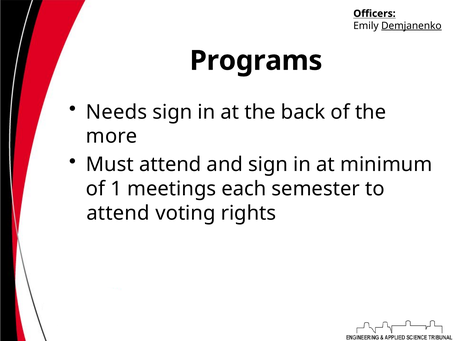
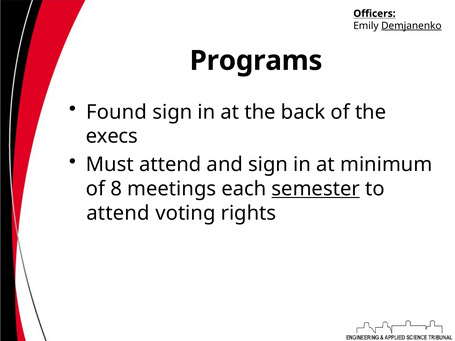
Needs: Needs -> Found
more: more -> execs
1: 1 -> 8
semester underline: none -> present
